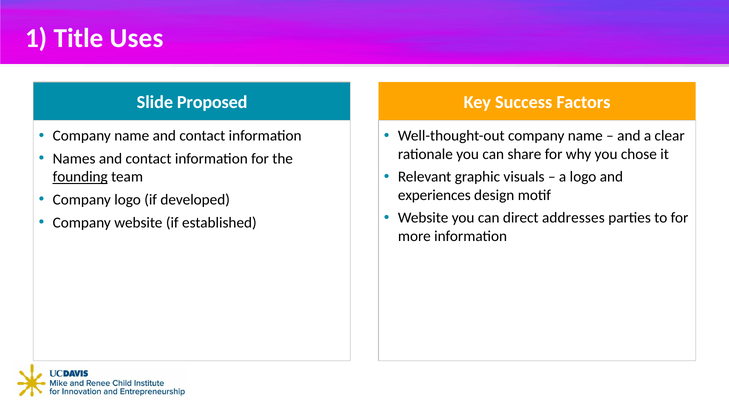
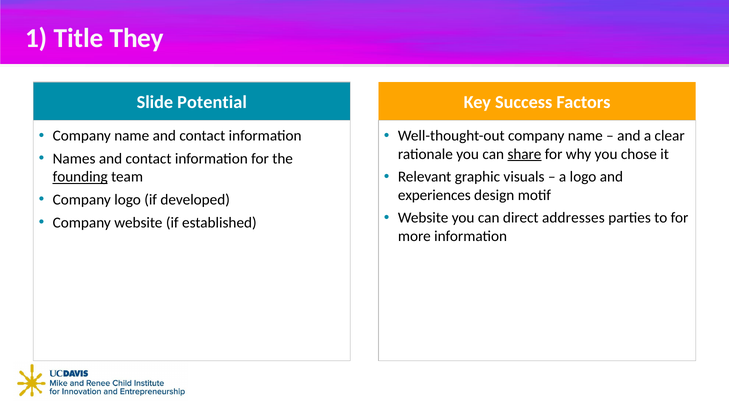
Uses: Uses -> They
Proposed: Proposed -> Potential
share underline: none -> present
